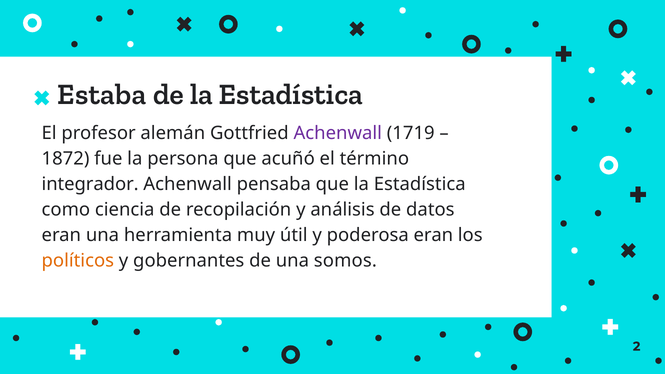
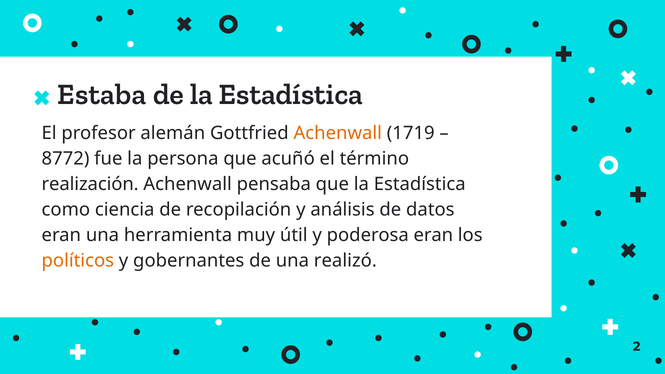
Achenwall at (338, 133) colour: purple -> orange
1872: 1872 -> 8772
integrador: integrador -> realización
somos: somos -> realizó
